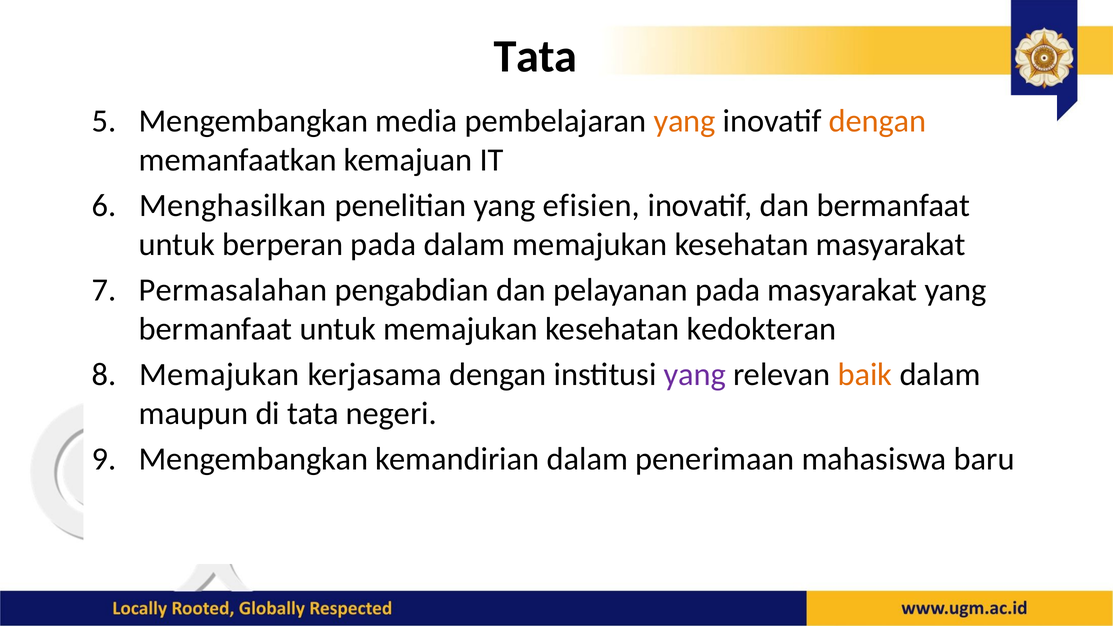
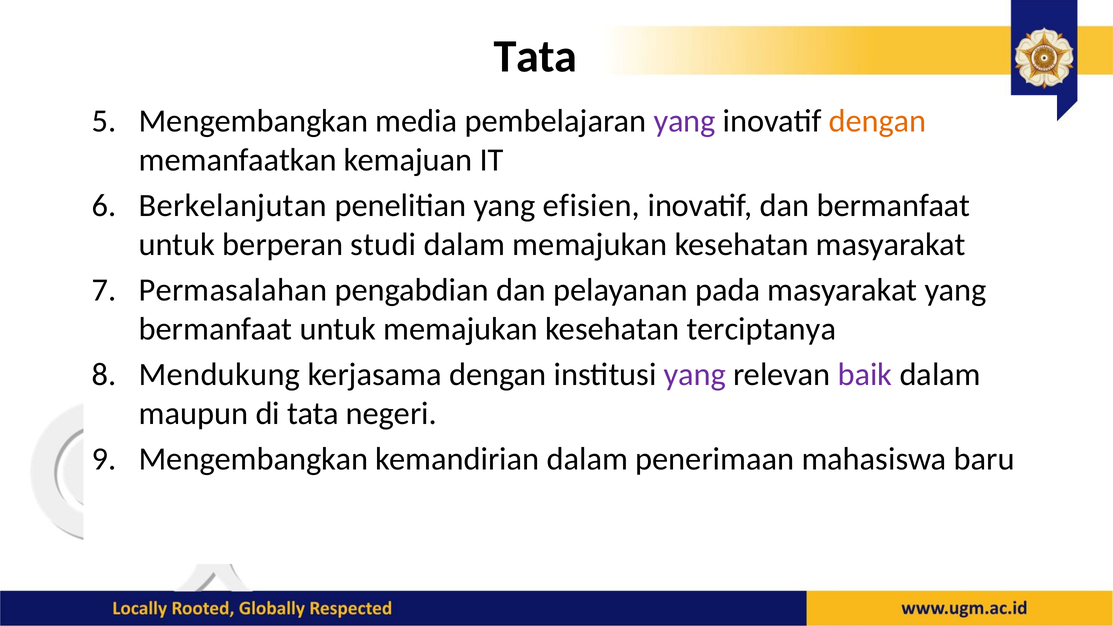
yang at (685, 121) colour: orange -> purple
Menghasilkan: Menghasilkan -> Berkelanjutan
berperan pada: pada -> studi
kedokteran: kedokteran -> terciptanya
Memajukan at (219, 374): Memajukan -> Mendukung
baik colour: orange -> purple
